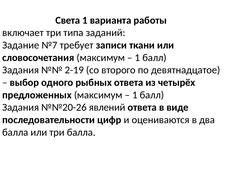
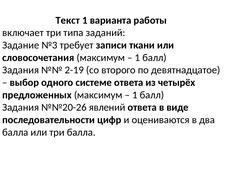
Света: Света -> Текст
№7: №7 -> №3
рыбных: рыбных -> системе
